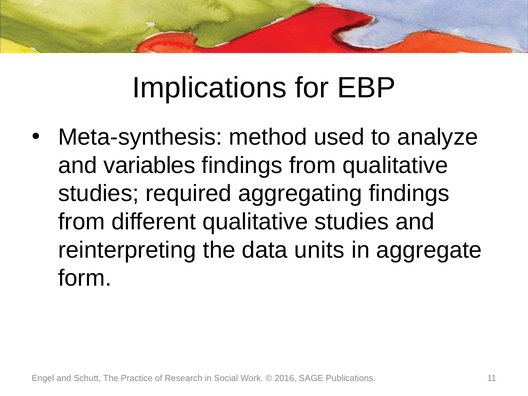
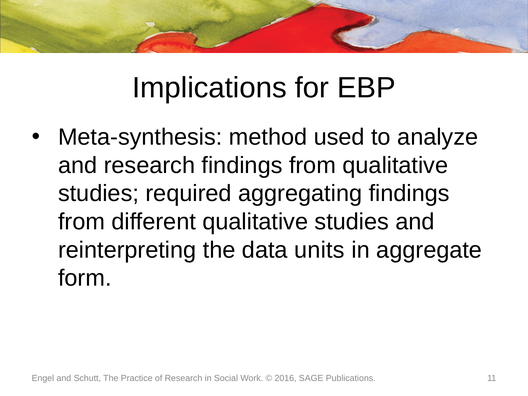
and variables: variables -> research
